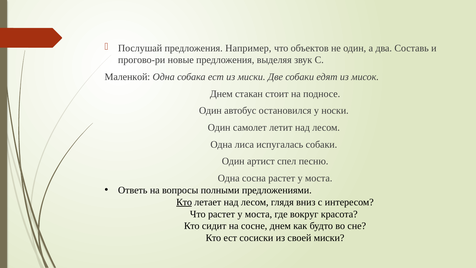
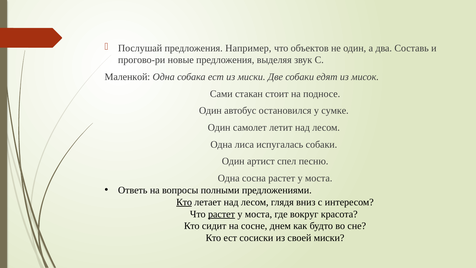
Днем at (221, 94): Днем -> Сами
носки: носки -> сумке
растет at (222, 214) underline: none -> present
